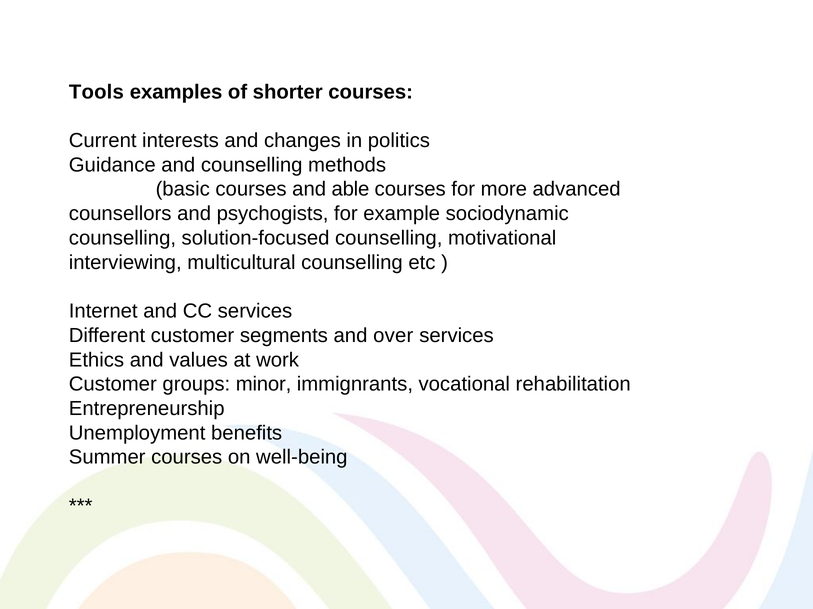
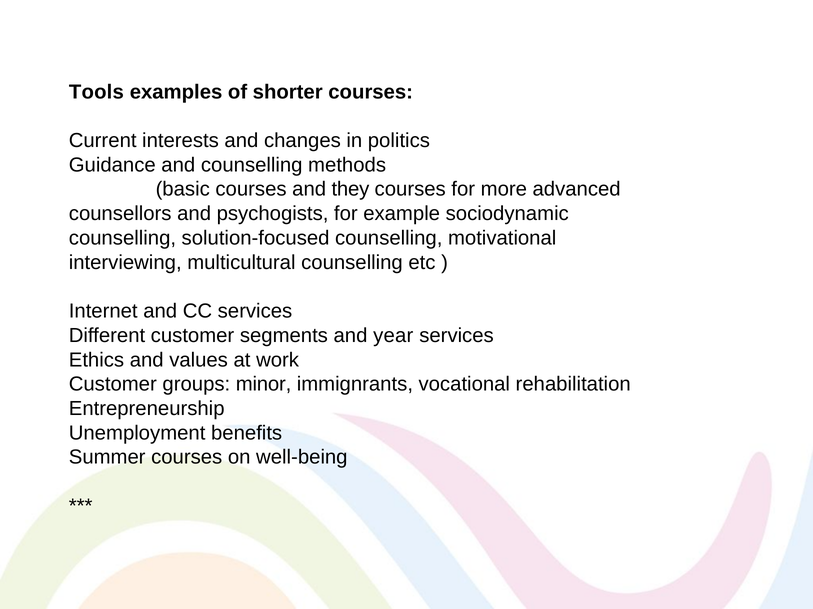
able: able -> they
over: over -> year
